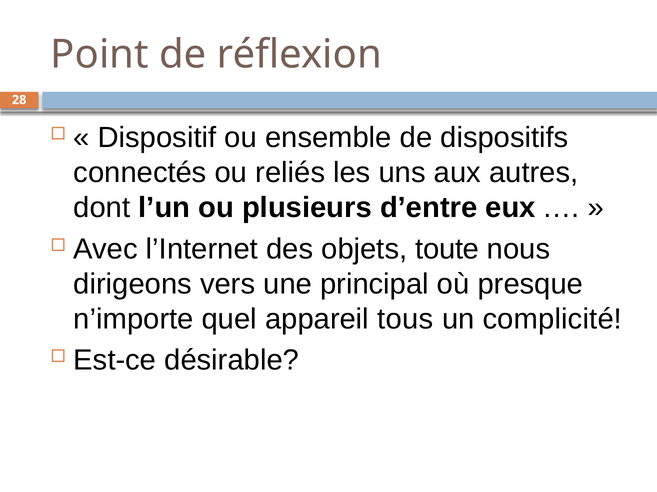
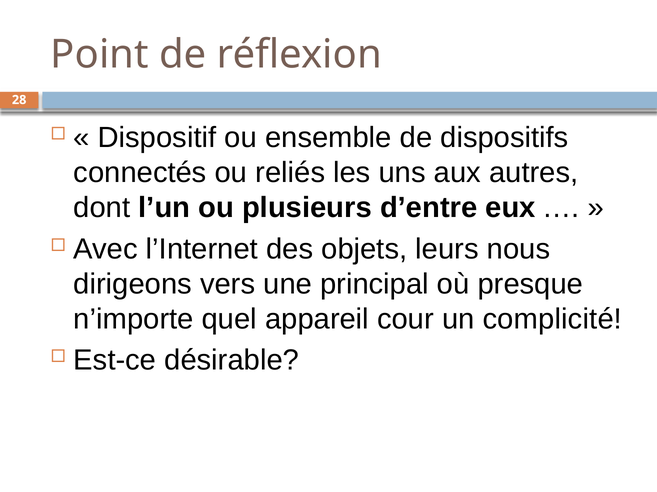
toute: toute -> leurs
tous: tous -> cour
